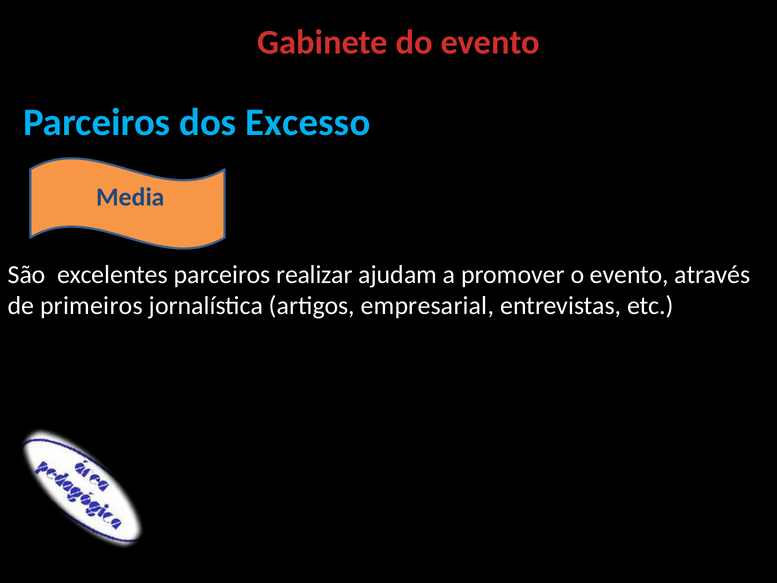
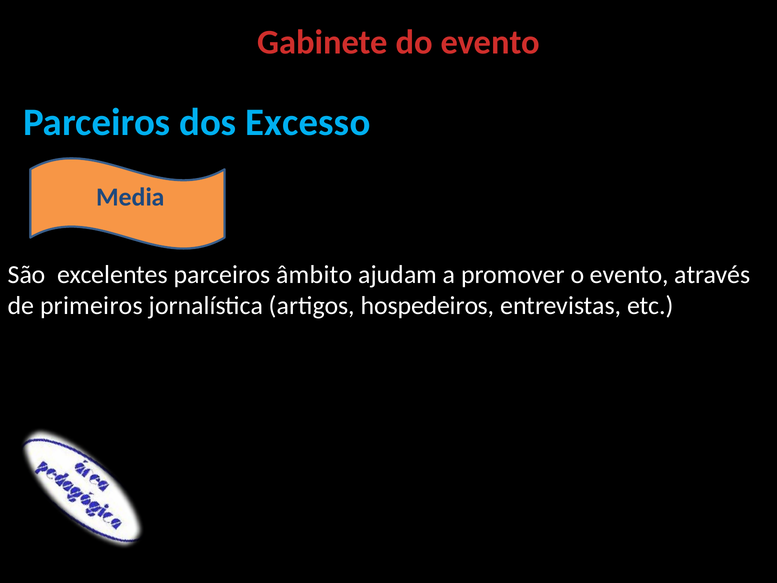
realizar: realizar -> âmbito
empresarial: empresarial -> hospedeiros
